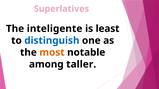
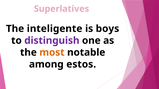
least: least -> boys
distinguish colour: blue -> purple
taller: taller -> estos
